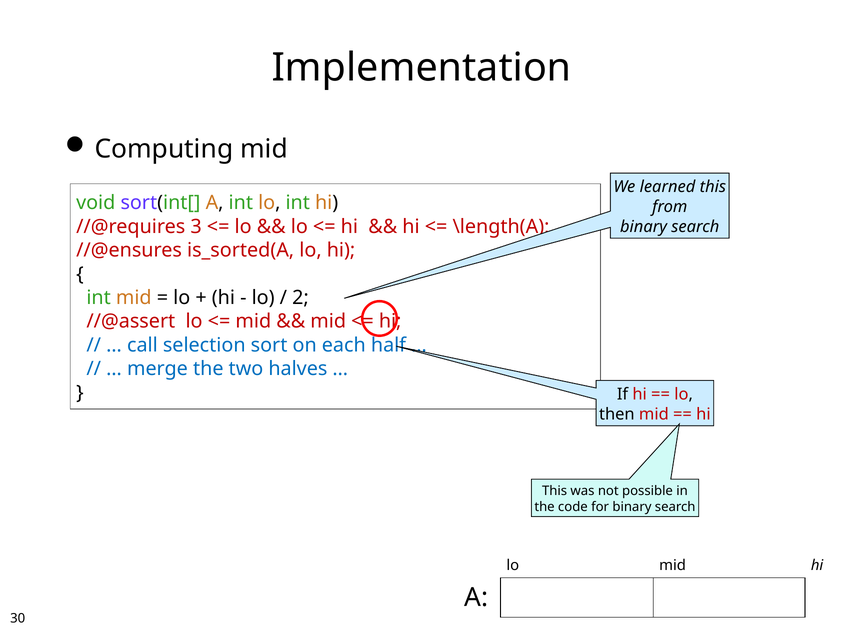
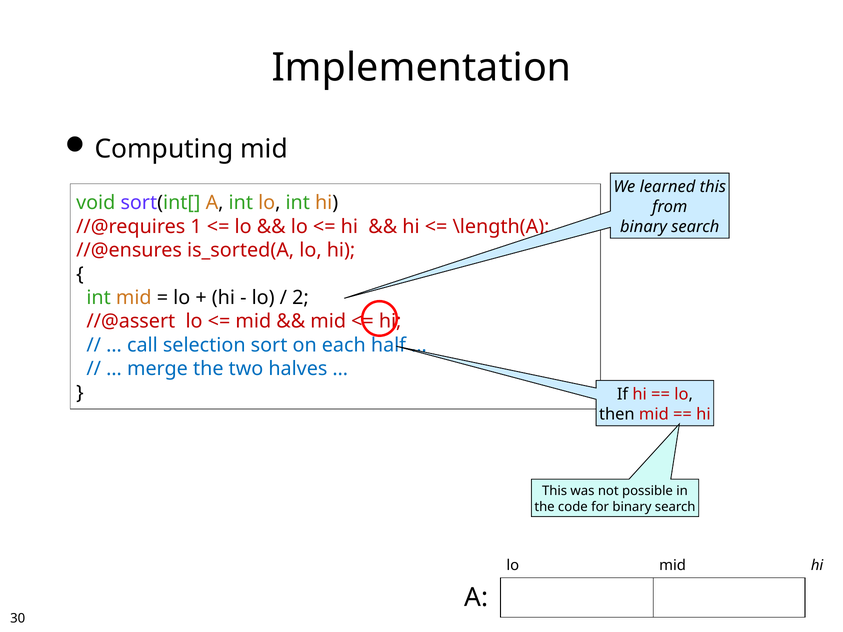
3: 3 -> 1
